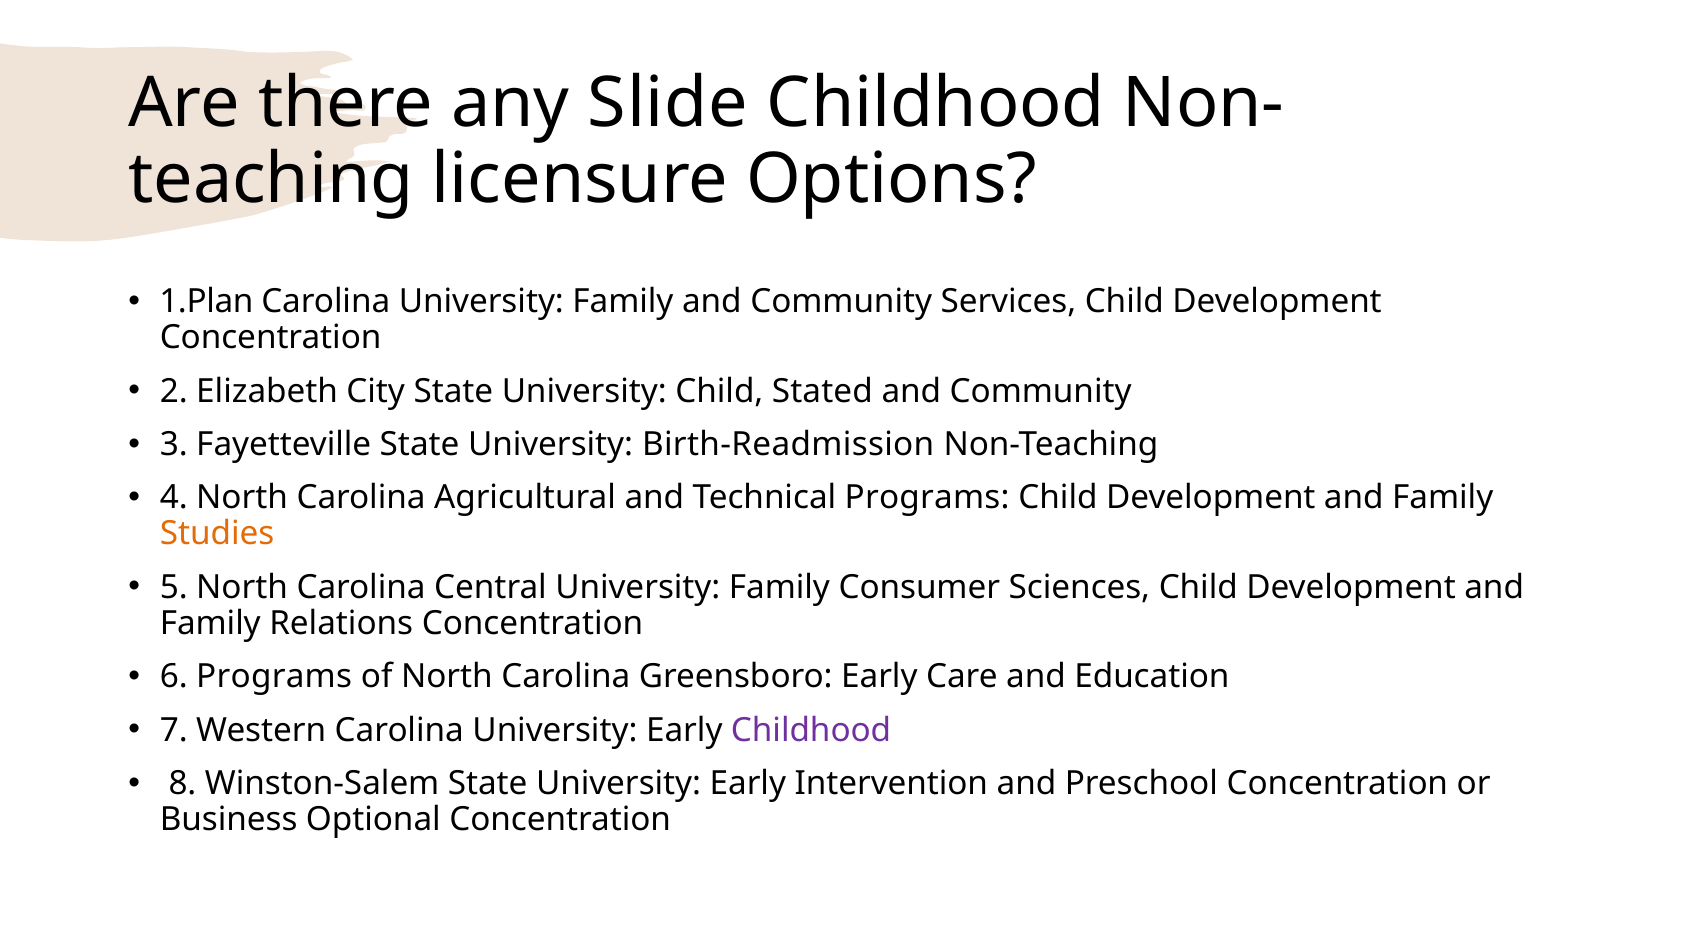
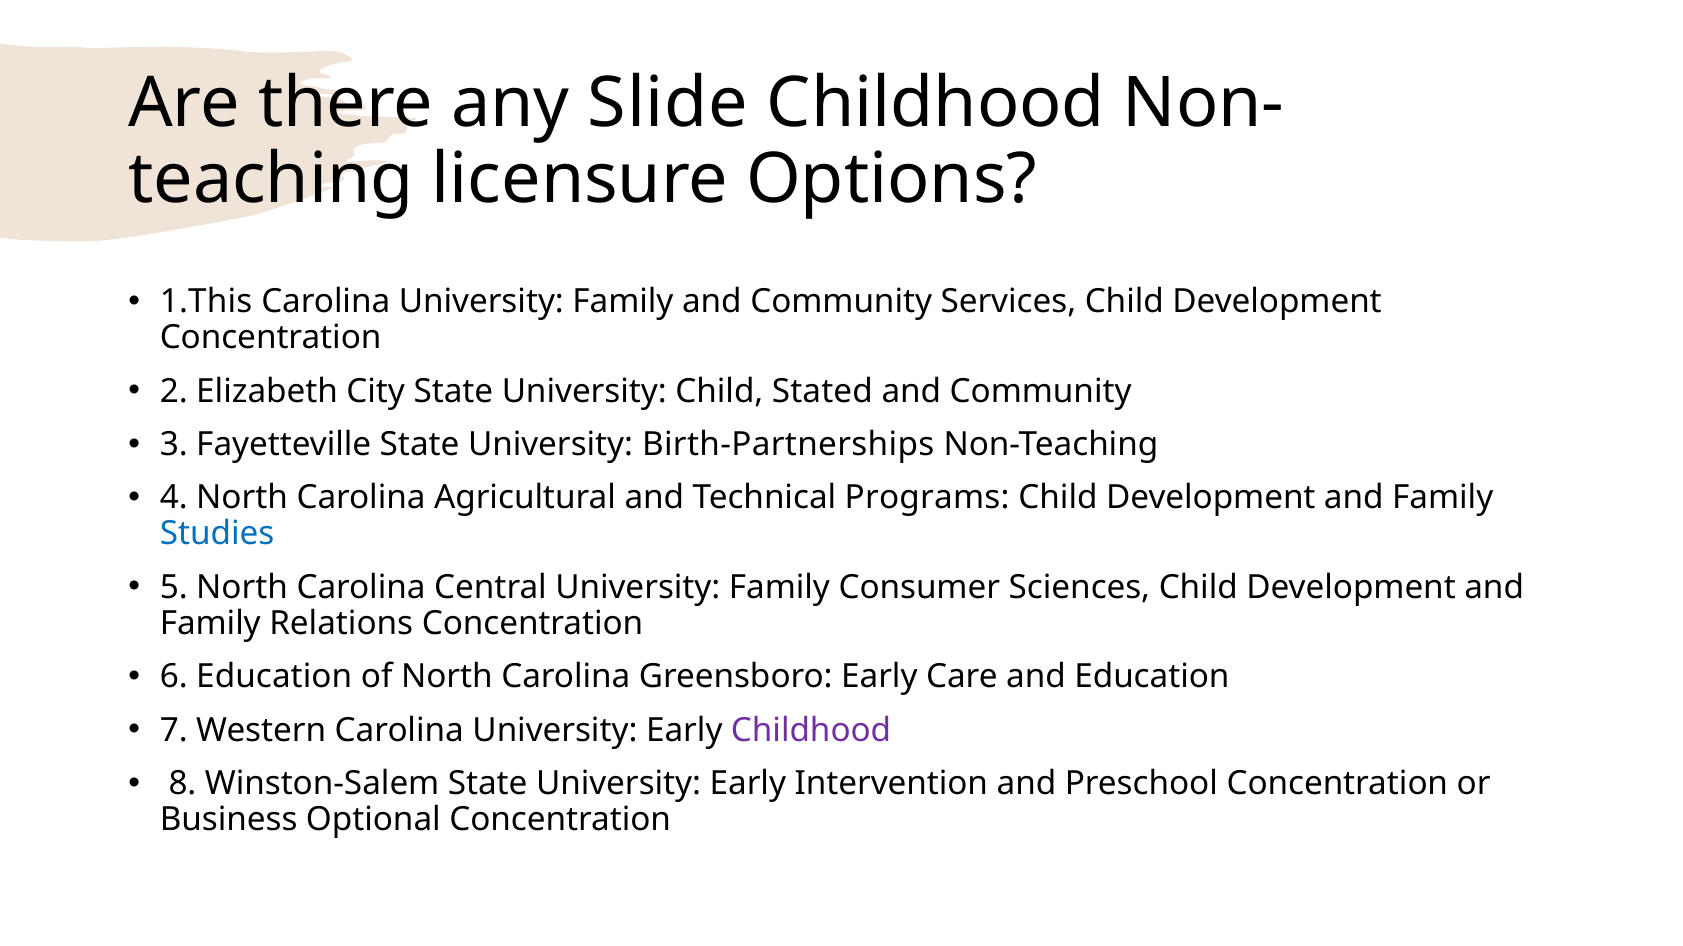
1.Plan: 1.Plan -> 1.This
Birth-Readmission: Birth-Readmission -> Birth-Partnerships
Studies colour: orange -> blue
6 Programs: Programs -> Education
